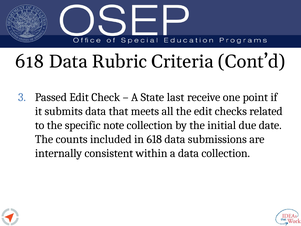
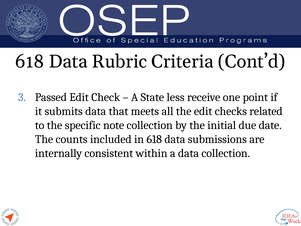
last: last -> less
